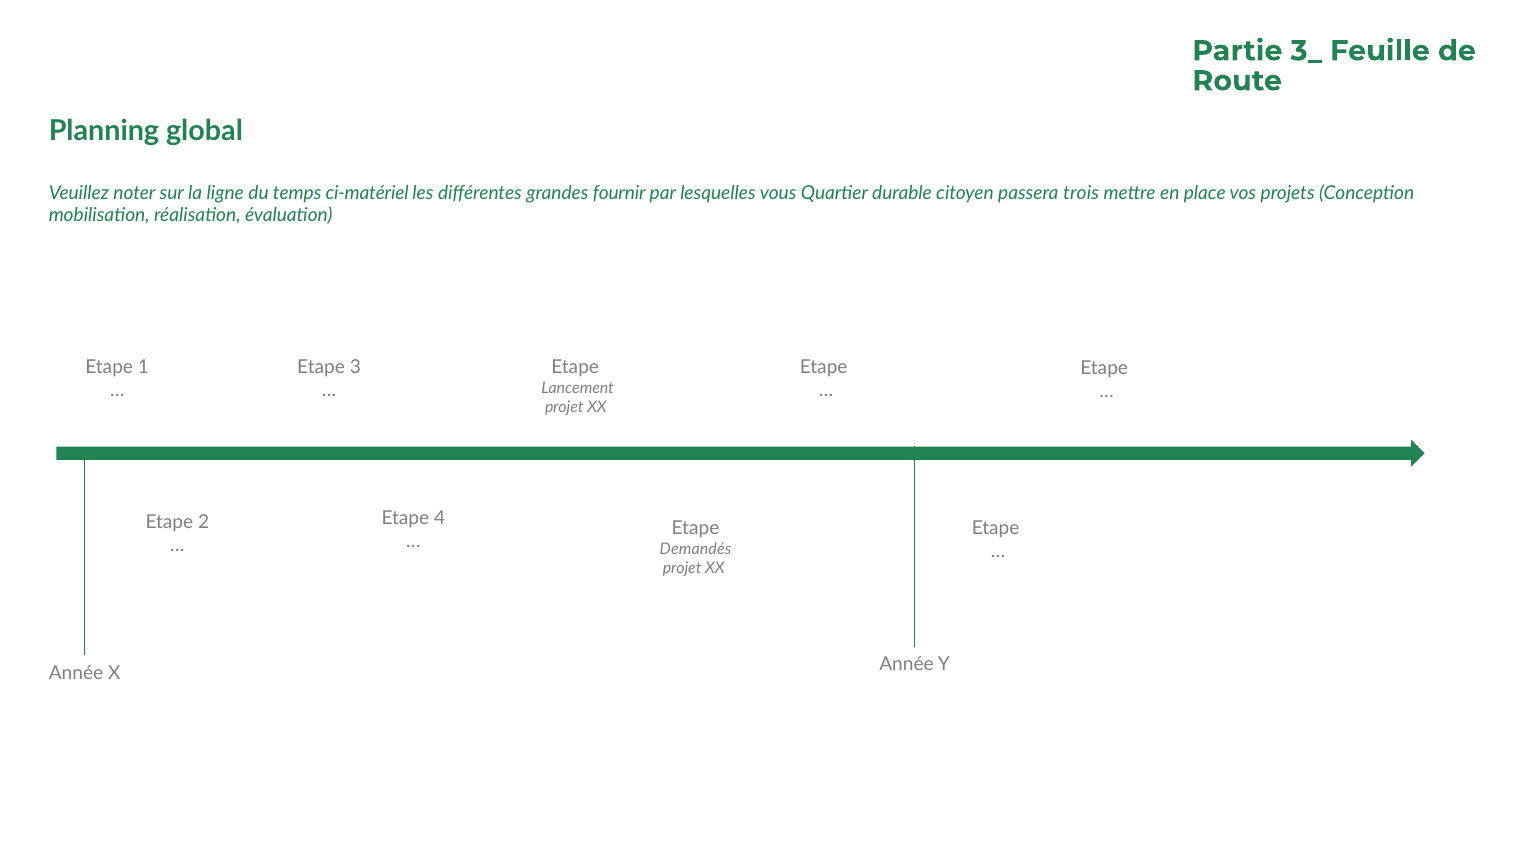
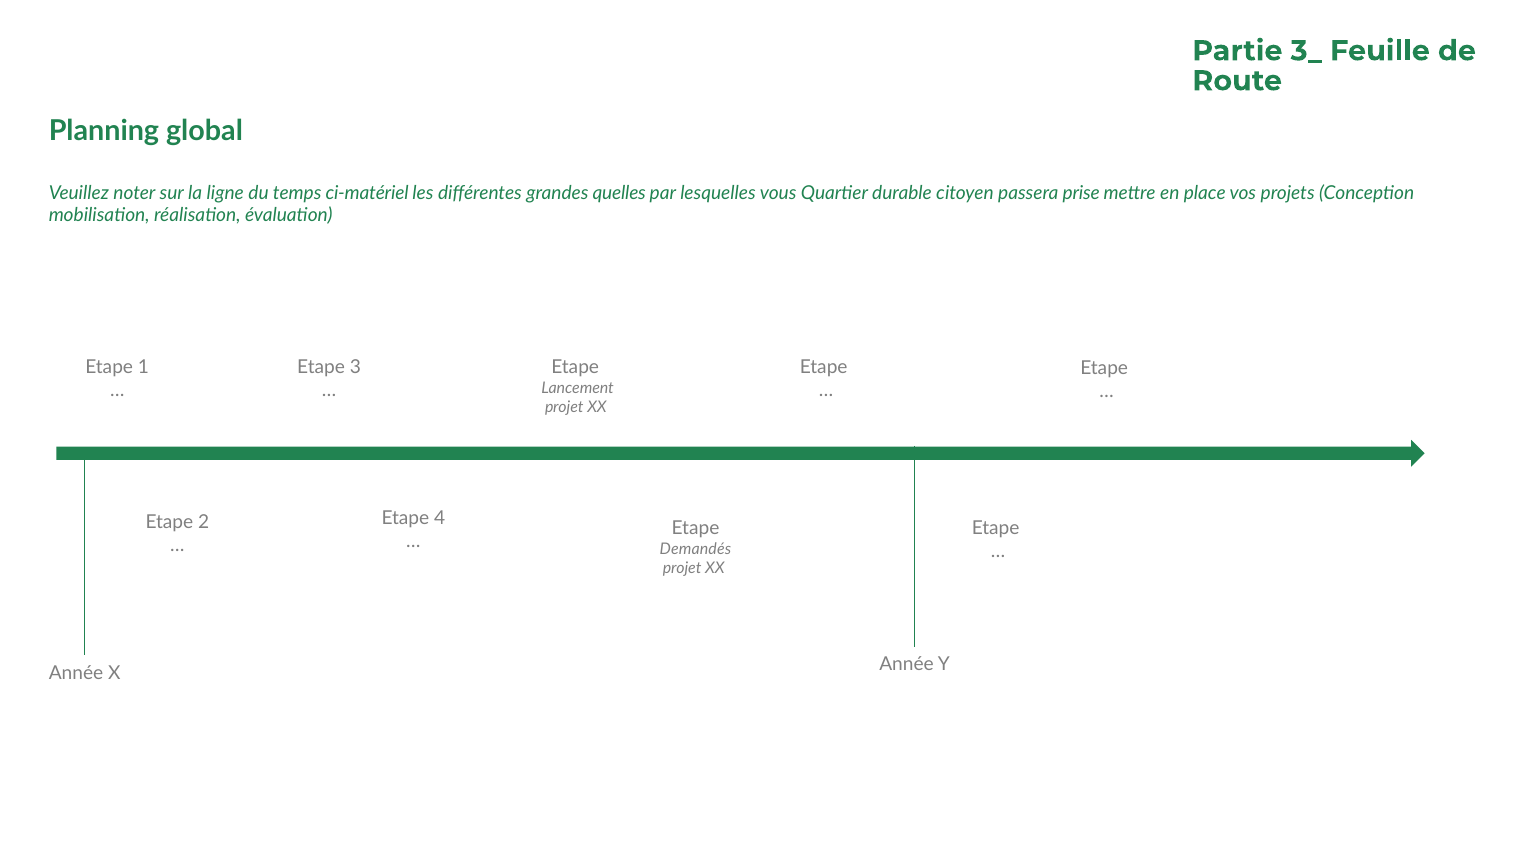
fournir: fournir -> quelles
trois: trois -> prise
